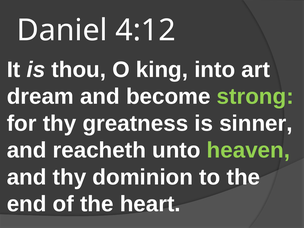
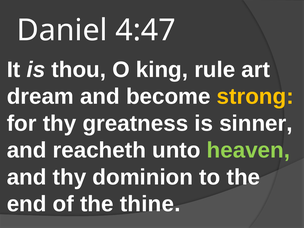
4:12: 4:12 -> 4:47
into: into -> rule
strong colour: light green -> yellow
heart: heart -> thine
